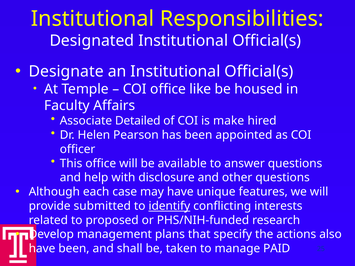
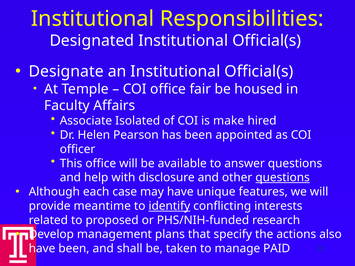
like: like -> fair
Detailed: Detailed -> Isolated
questions at (283, 178) underline: none -> present
submitted: submitted -> meantime
